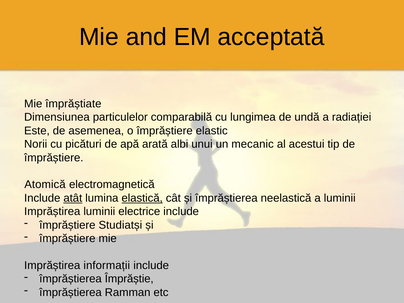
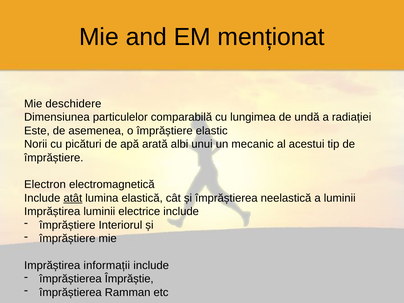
acceptată: acceptată -> menționat
împrăștiate: împrăștiate -> deschidere
Atomică: Atomică -> Electron
elastică underline: present -> none
Studiatși: Studiatși -> Interiorul
